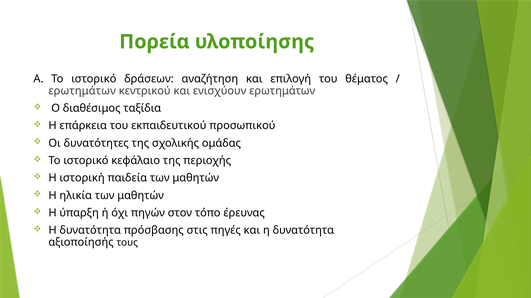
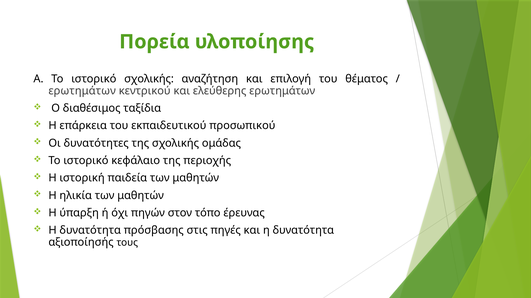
ιστορικό δράσεων: δράσεων -> σχολικής
ενισχύουν: ενισχύουν -> ελεύθερης
